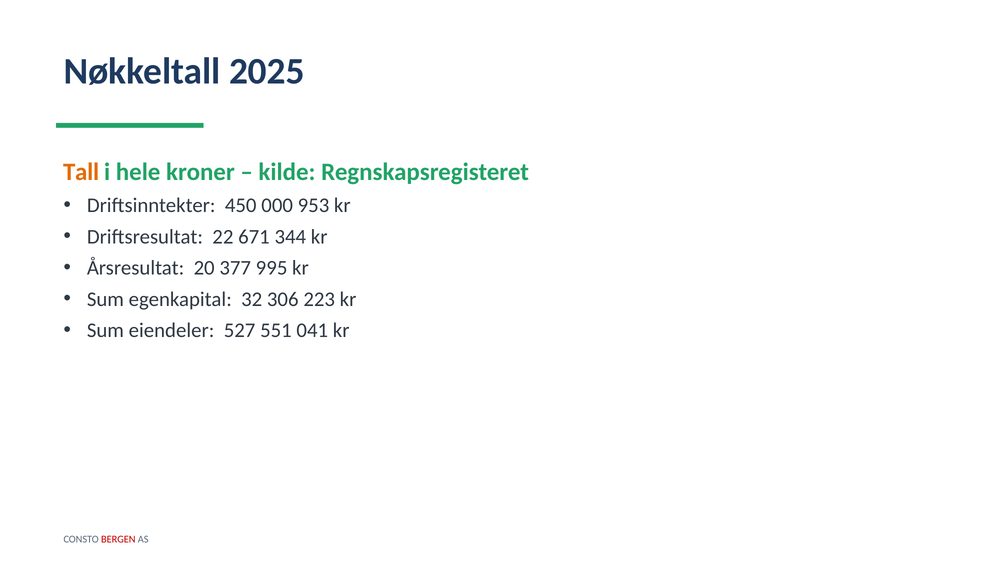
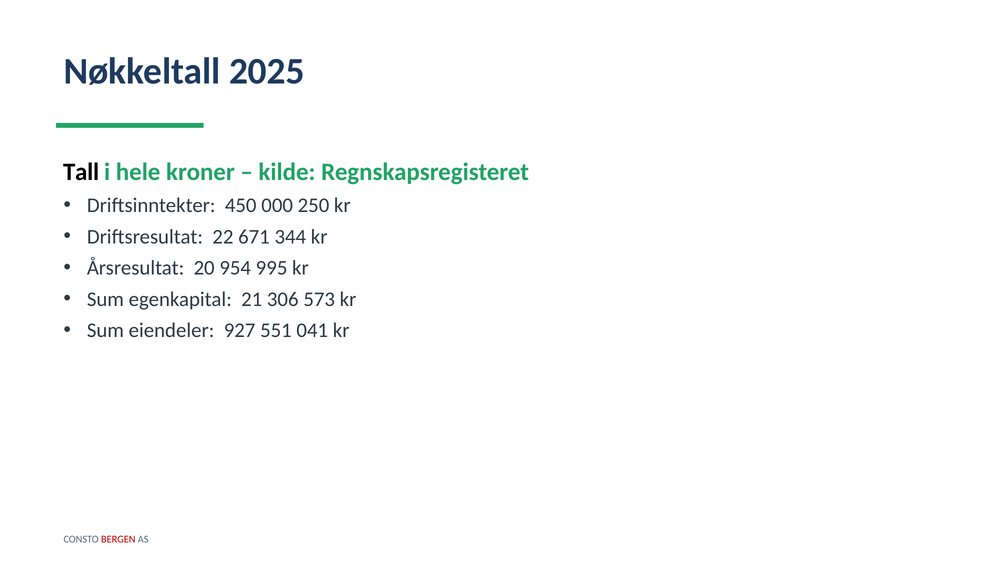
Tall colour: orange -> black
953: 953 -> 250
377: 377 -> 954
32: 32 -> 21
223: 223 -> 573
527: 527 -> 927
